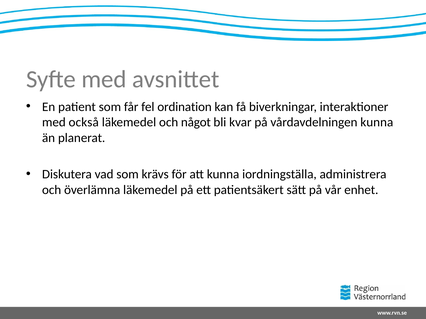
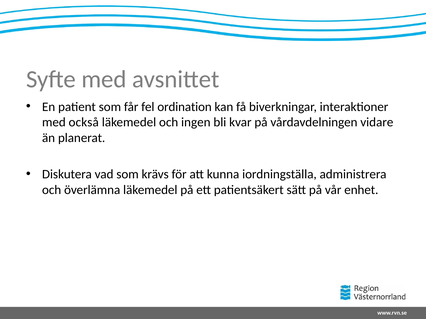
något: något -> ingen
vårdavdelningen kunna: kunna -> vidare
